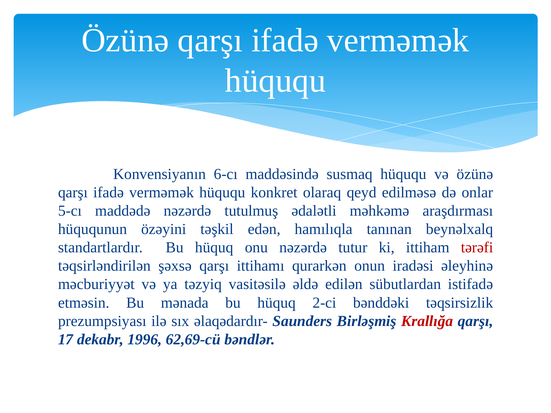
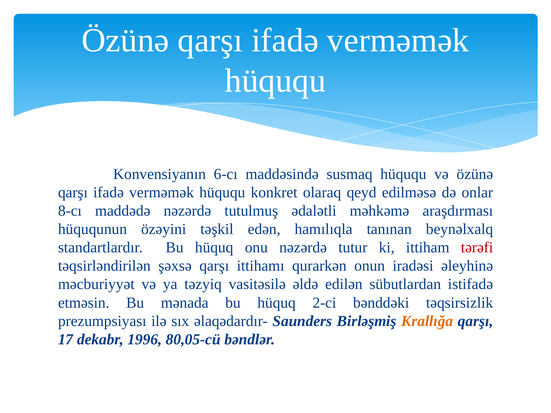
5-cı: 5-cı -> 8-cı
Krallığa colour: red -> orange
62,69-cü: 62,69-cü -> 80,05-cü
